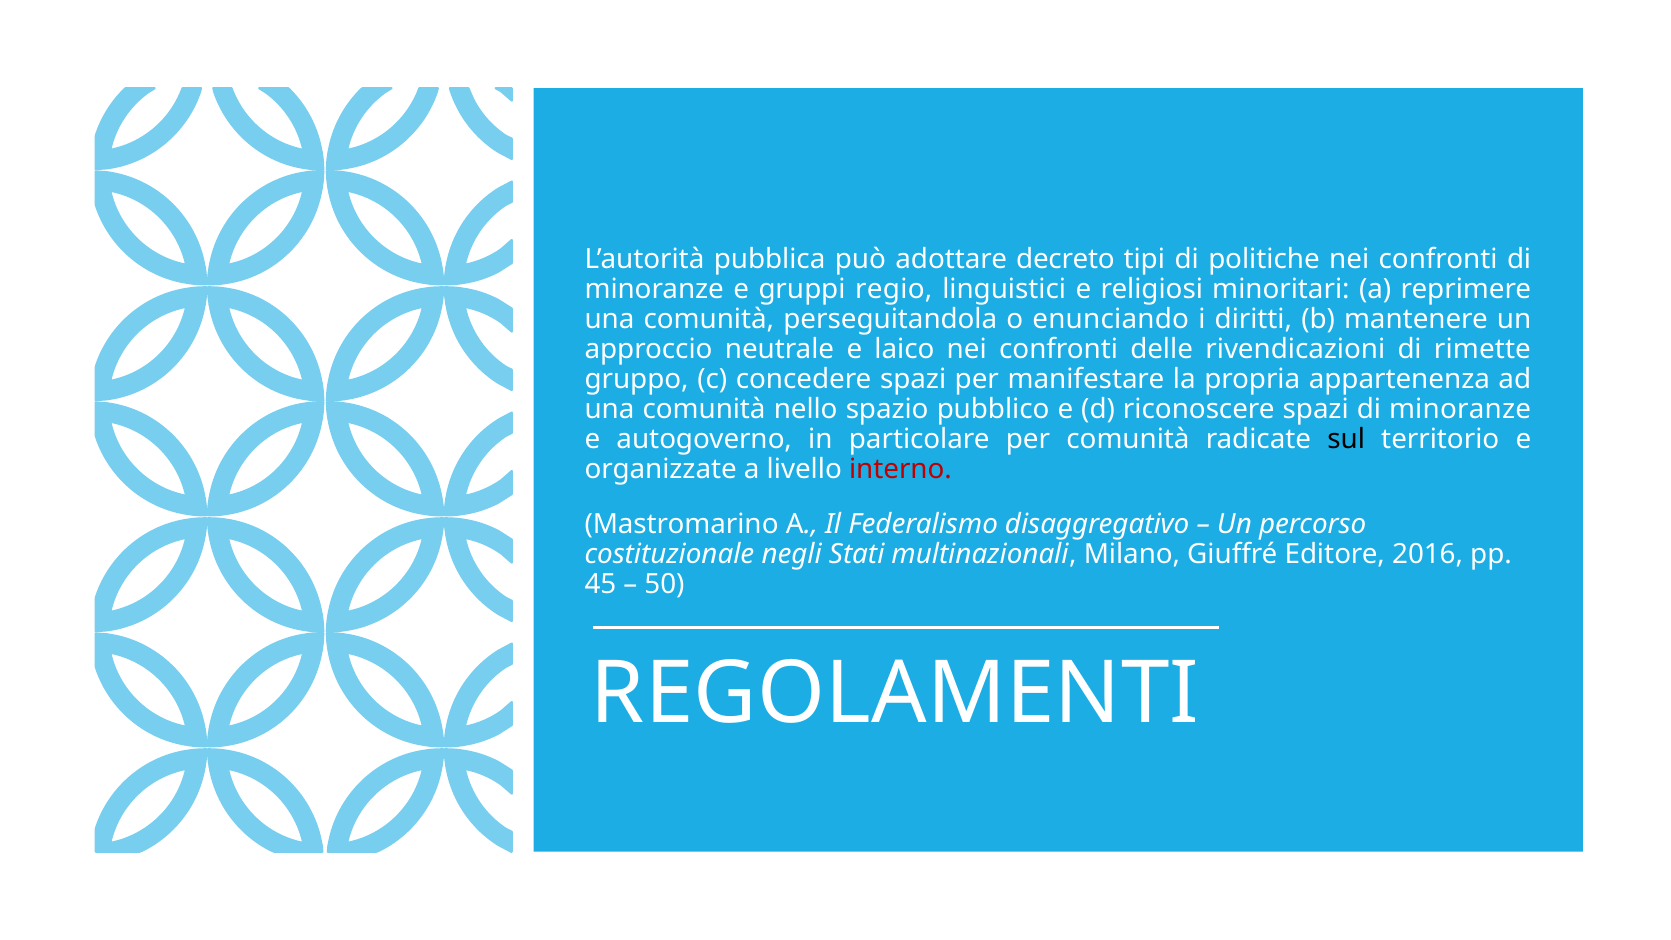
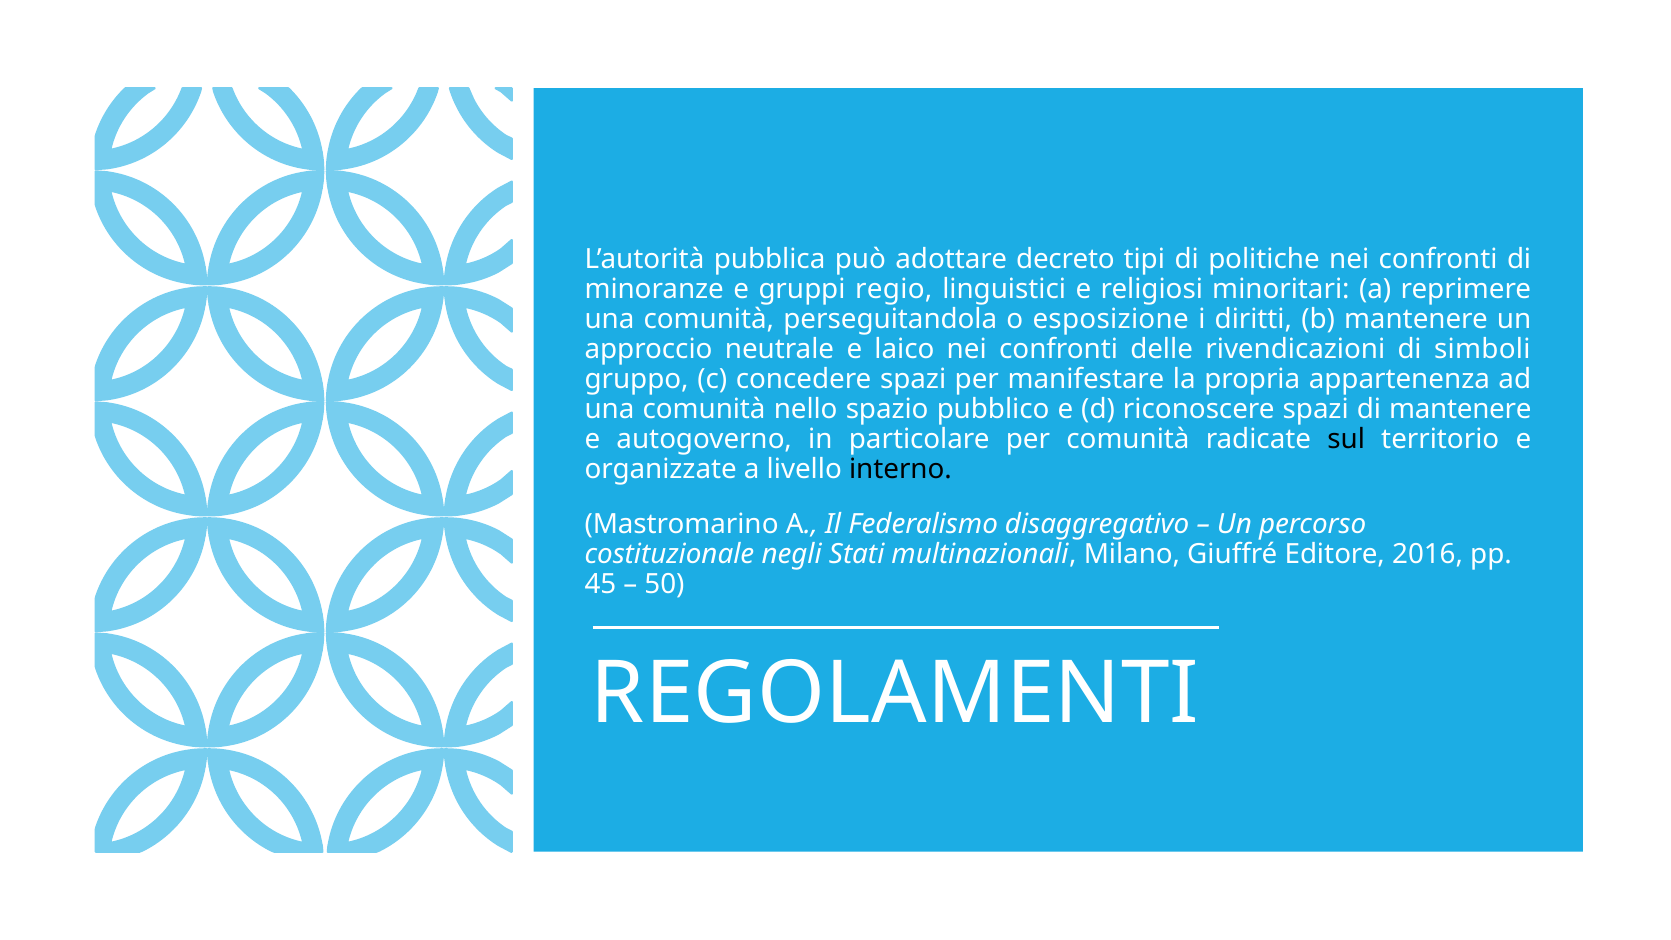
enunciando: enunciando -> esposizione
rimette: rimette -> simboli
spazi di minoranze: minoranze -> mantenere
interno colour: red -> black
